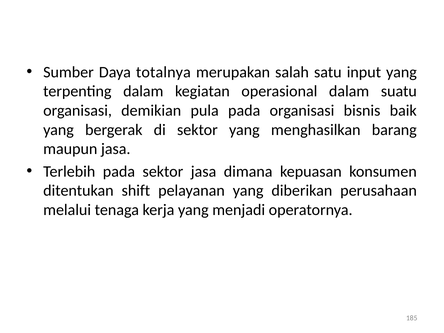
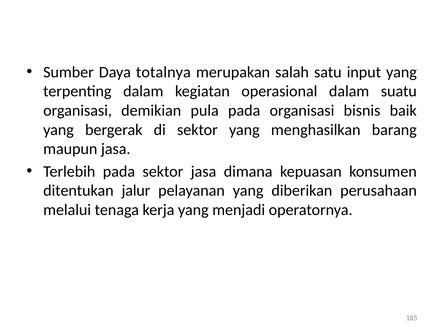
shift: shift -> jalur
